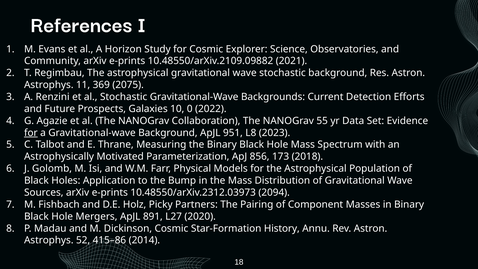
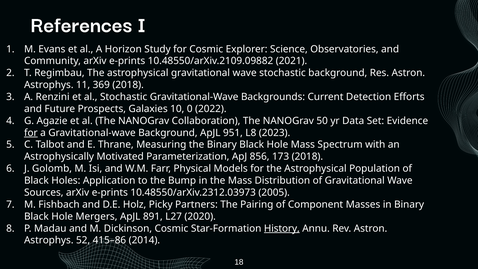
369 2075: 2075 -> 2018
55: 55 -> 50
2094: 2094 -> 2005
History underline: none -> present
